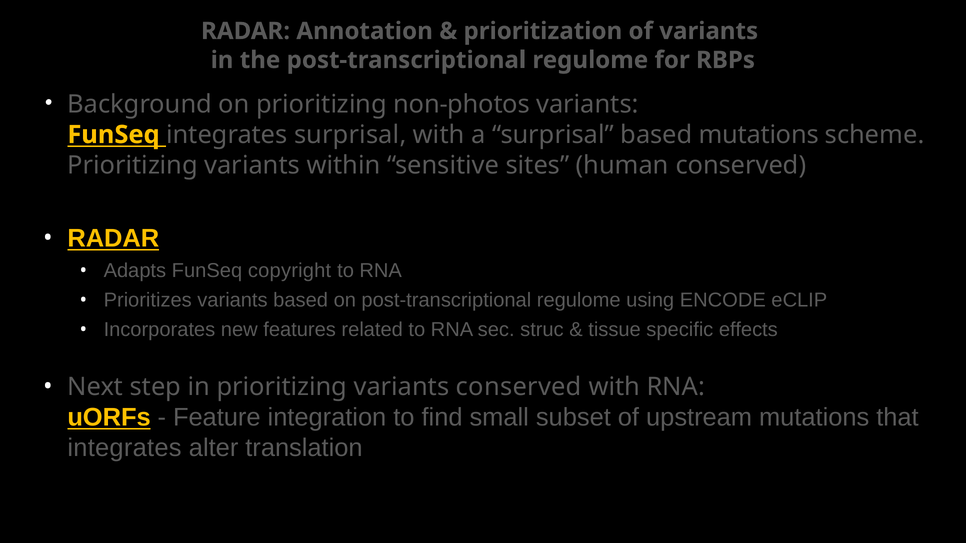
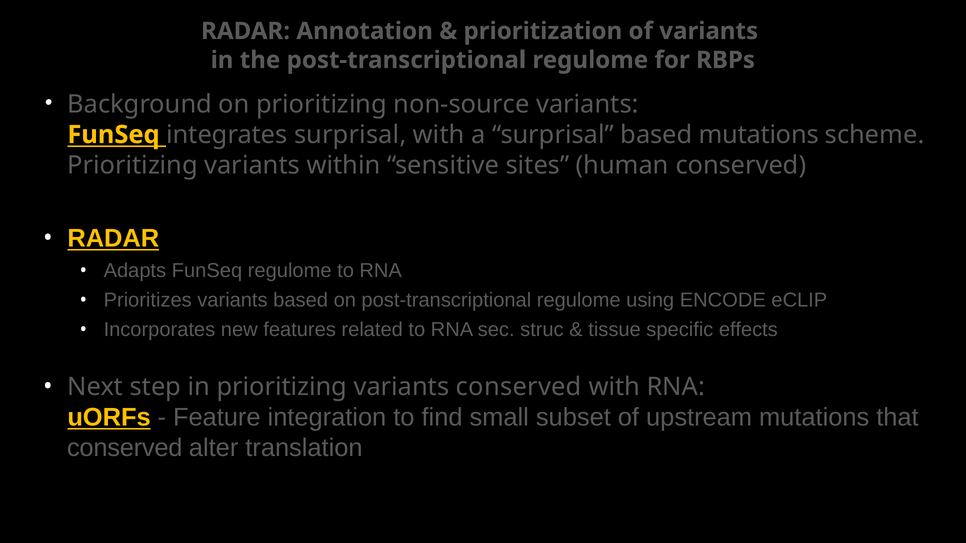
non-photos: non-photos -> non-source
FunSeq copyright: copyright -> regulome
integrates at (124, 448): integrates -> conserved
